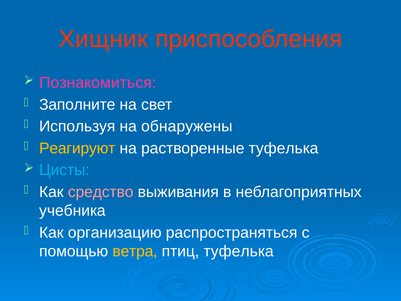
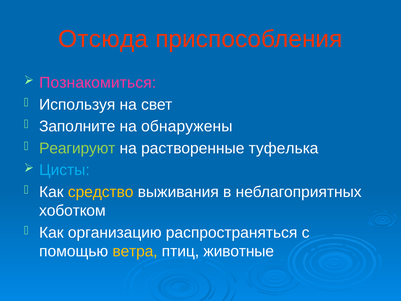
Хищник: Хищник -> Отсюда
Заполните: Заполните -> Используя
Используя: Используя -> Заполните
Реагируют colour: yellow -> light green
средство colour: pink -> yellow
учебника: учебника -> хоботком
птиц туфелька: туфелька -> животные
